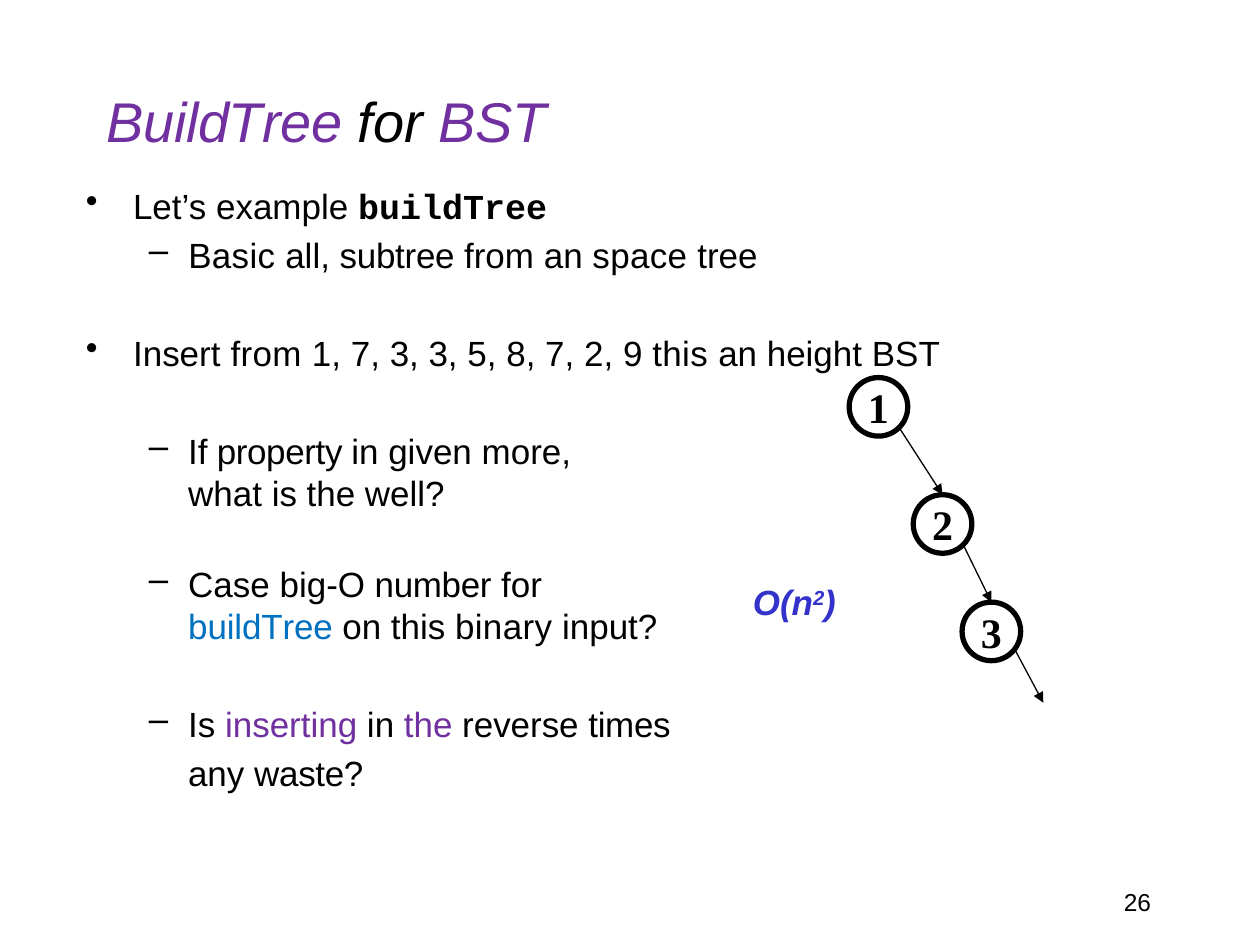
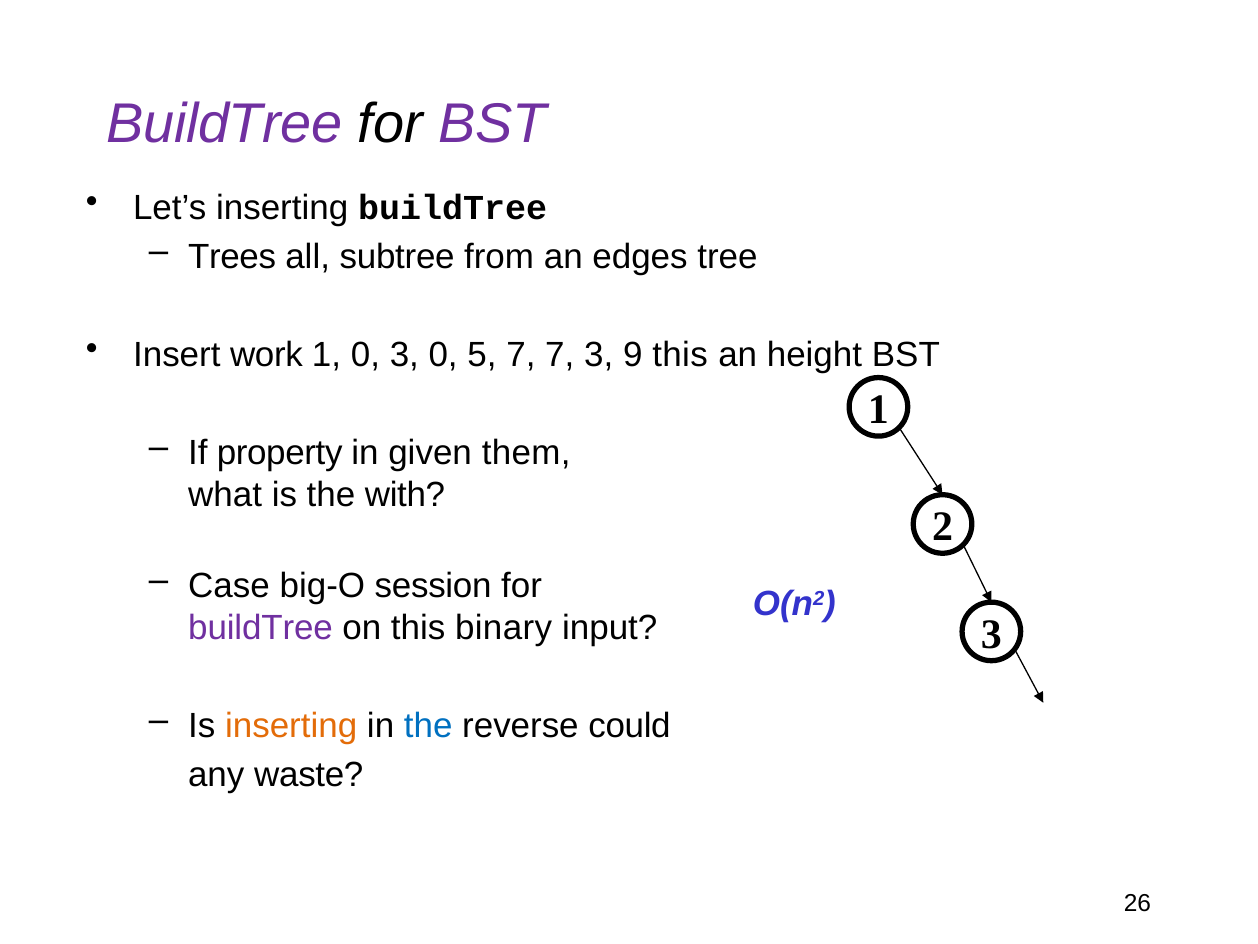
Let’s example: example -> inserting
Basic: Basic -> Trees
space: space -> edges
Insert from: from -> work
1 7: 7 -> 0
3 3: 3 -> 0
5 8: 8 -> 7
7 2: 2 -> 3
more: more -> them
well: well -> with
number: number -> session
buildTree at (261, 627) colour: blue -> purple
inserting at (291, 725) colour: purple -> orange
the at (428, 725) colour: purple -> blue
times: times -> could
